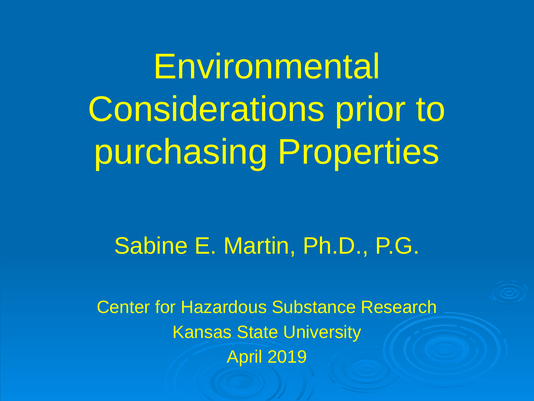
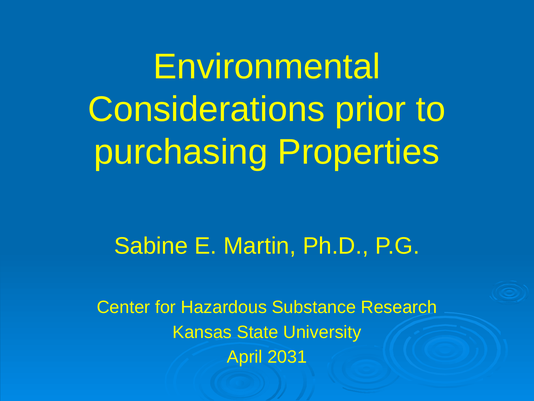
2019: 2019 -> 2031
